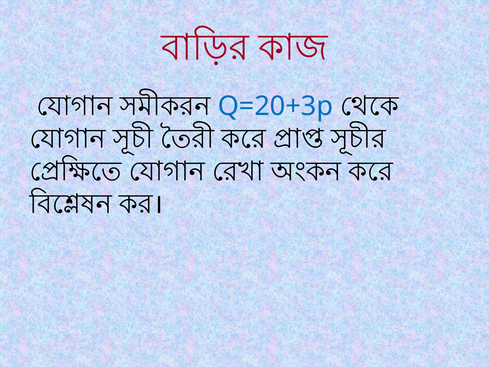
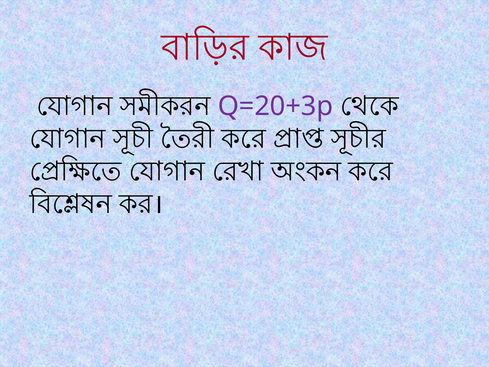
Q=20+3p colour: blue -> purple
